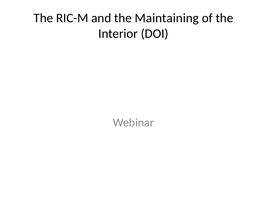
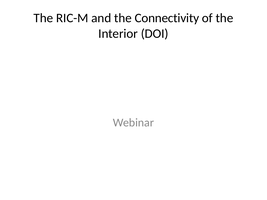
Maintaining: Maintaining -> Connectivity
